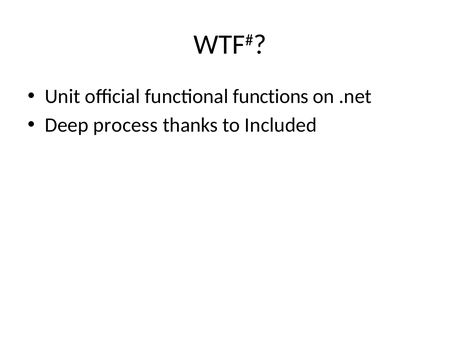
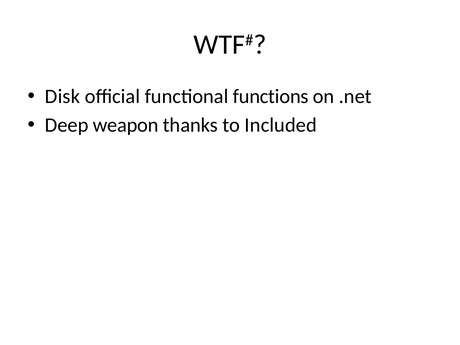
Unit: Unit -> Disk
process: process -> weapon
